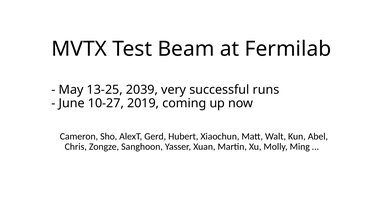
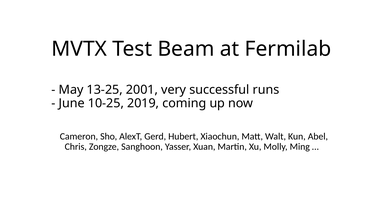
2039: 2039 -> 2001
10-27: 10-27 -> 10-25
